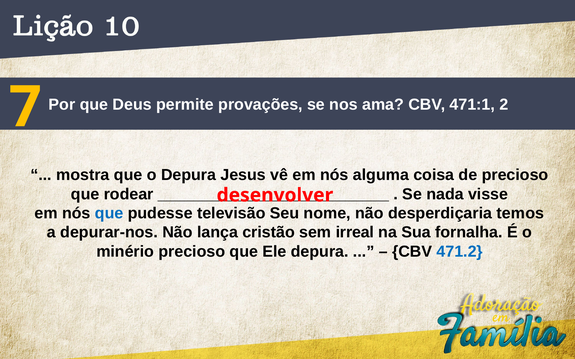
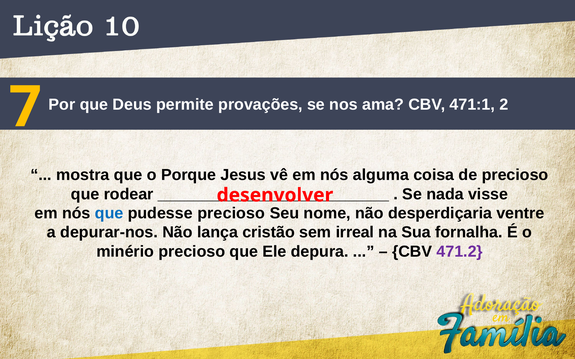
o Depura: Depura -> Porque
pudesse televisão: televisão -> precioso
temos: temos -> ventre
471.2 colour: blue -> purple
